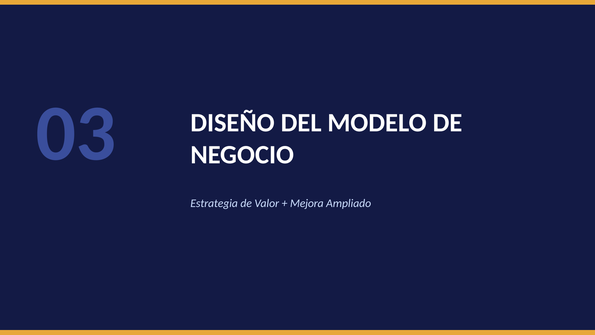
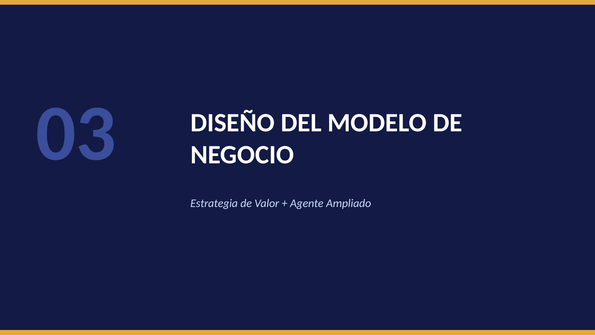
Mejora: Mejora -> Agente
